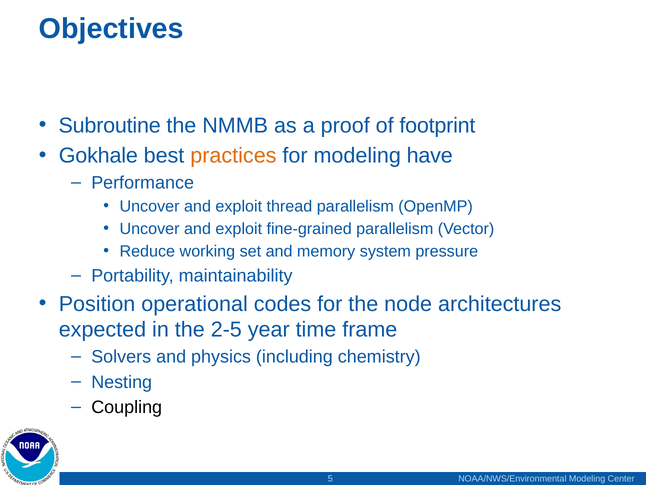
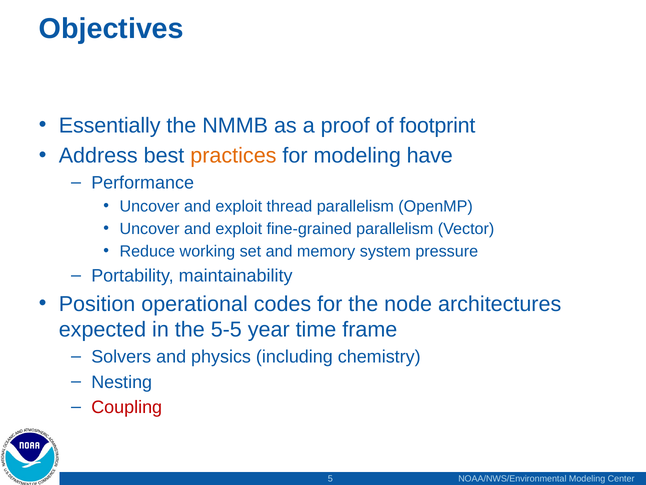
Subroutine: Subroutine -> Essentially
Gokhale: Gokhale -> Address
2-5: 2-5 -> 5-5
Coupling colour: black -> red
